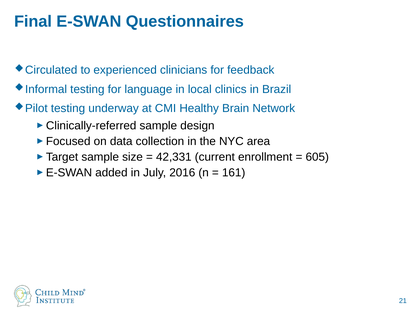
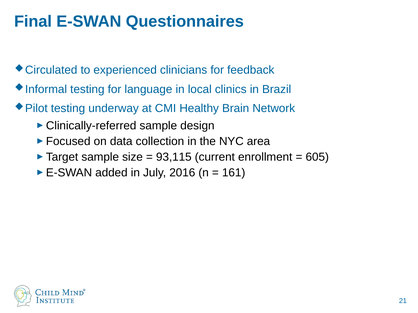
42,331: 42,331 -> 93,115
